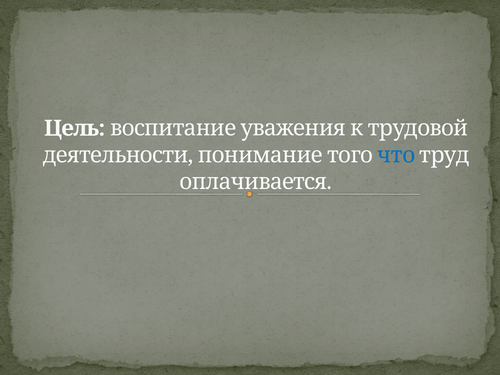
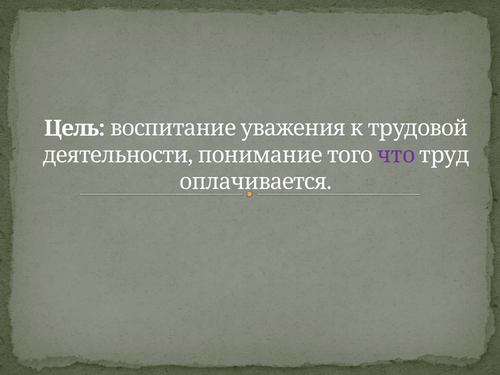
что colour: blue -> purple
